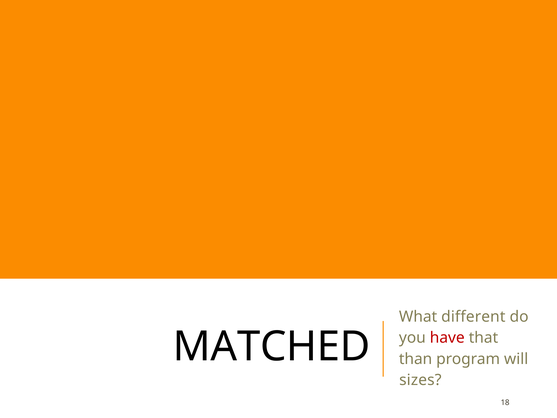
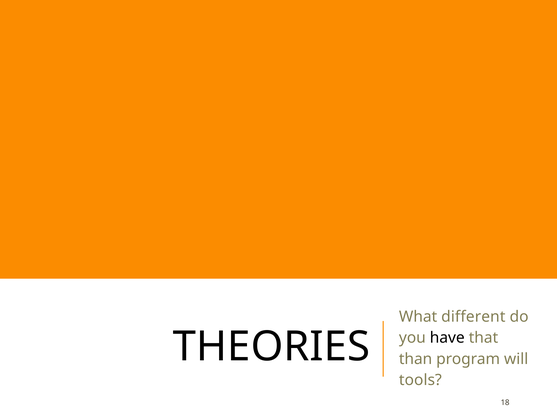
have colour: red -> black
MATCHED: MATCHED -> THEORIES
sizes: sizes -> tools
